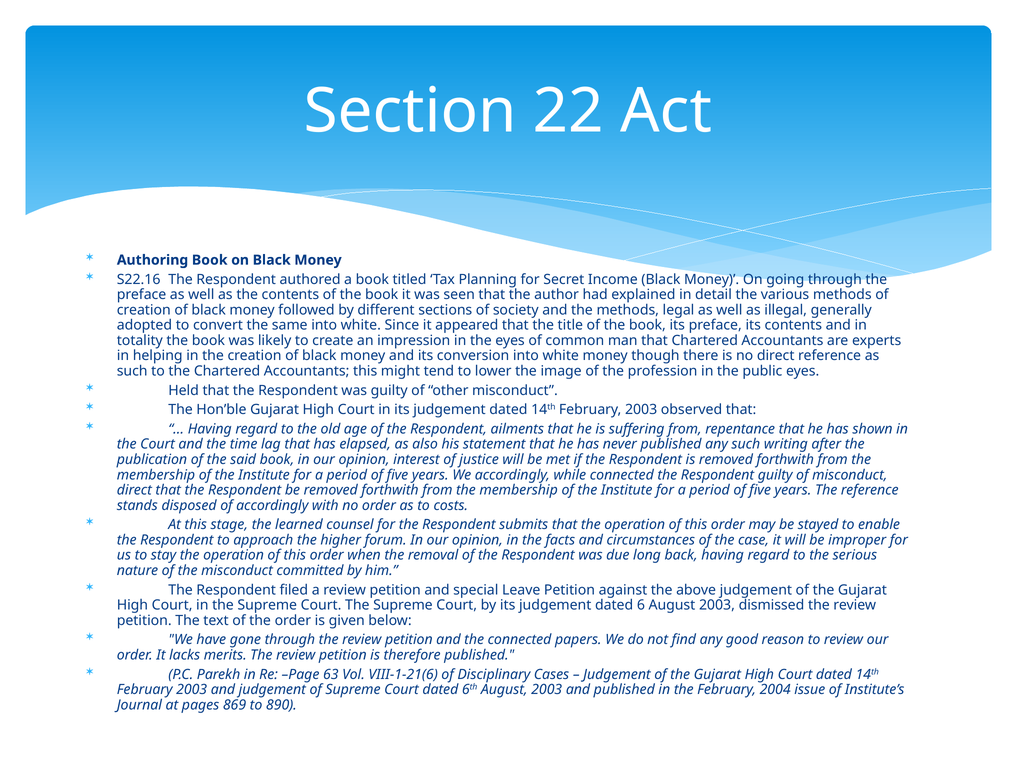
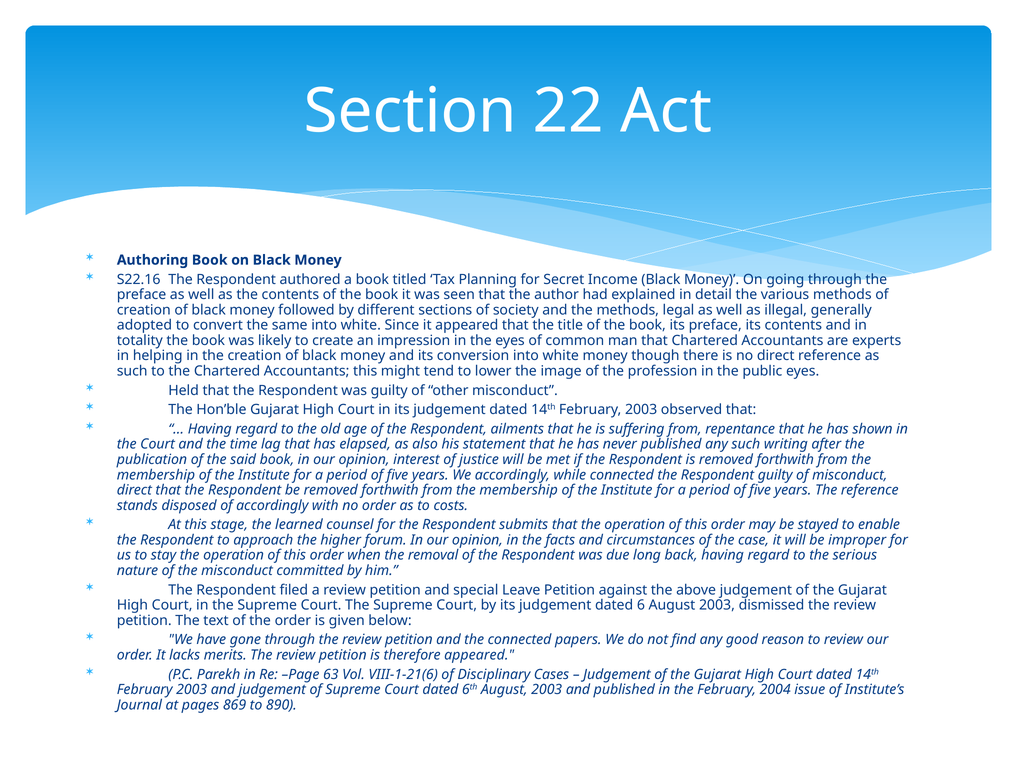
therefore published: published -> appeared
